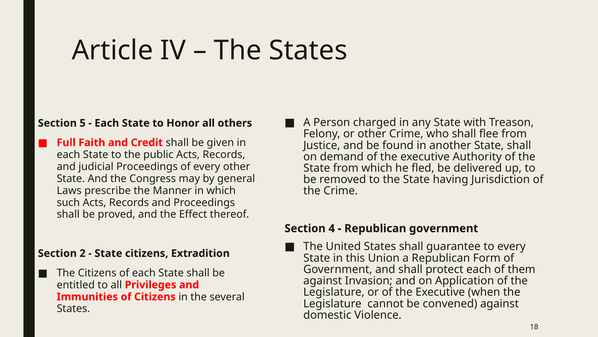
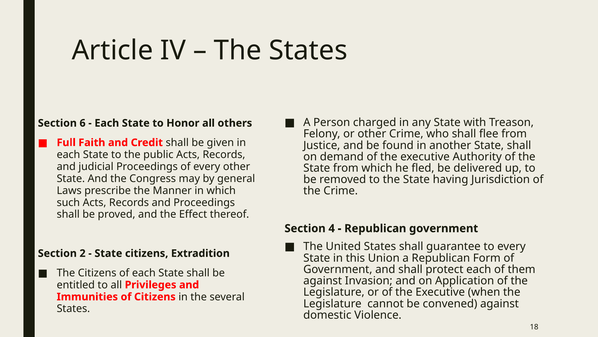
5: 5 -> 6
